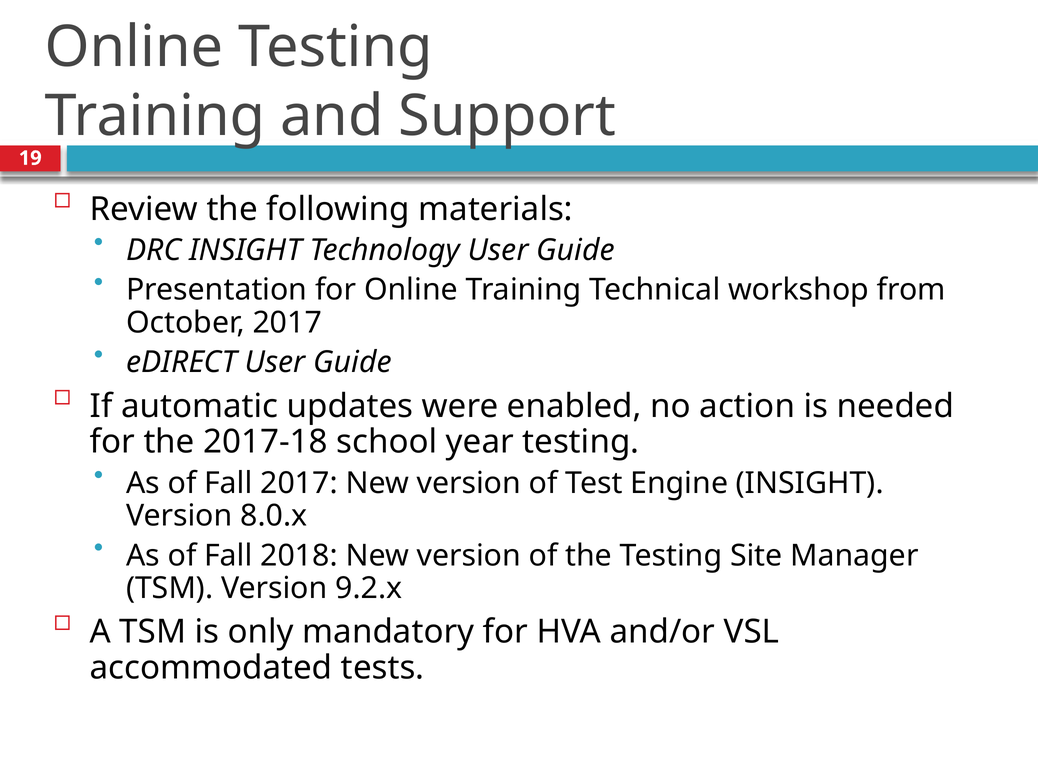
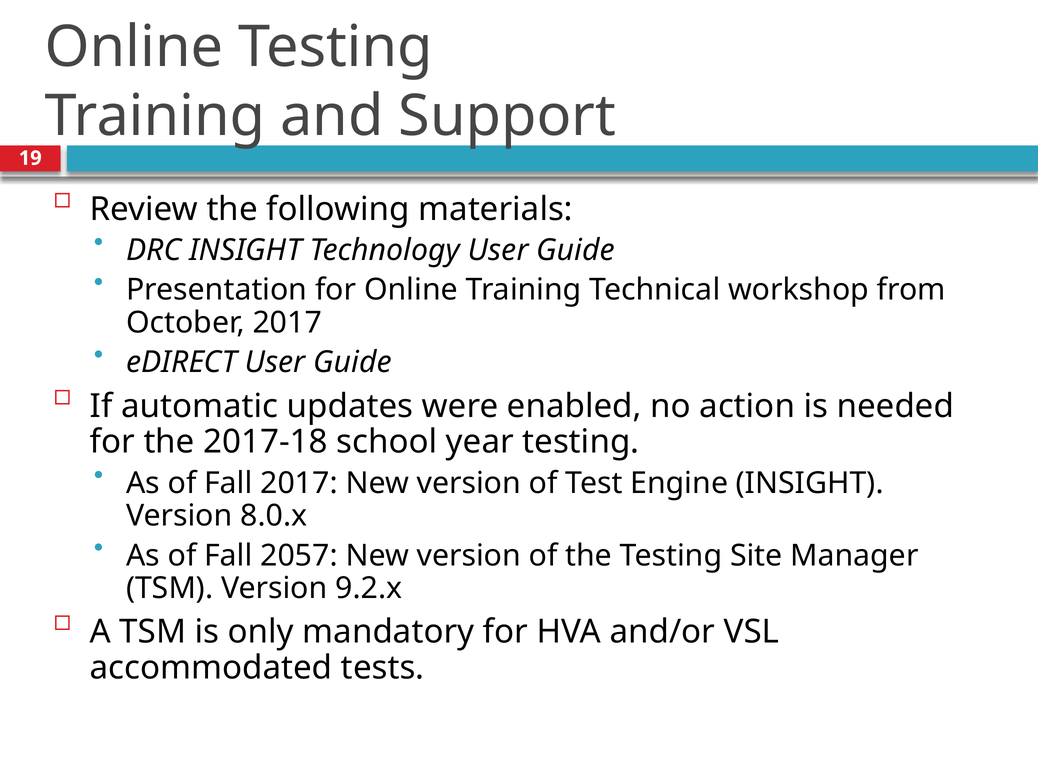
2018: 2018 -> 2057
